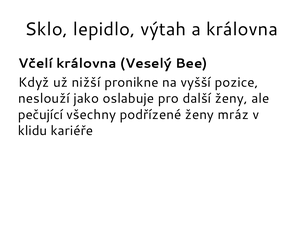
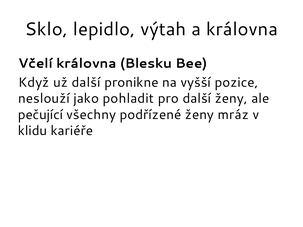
Veselý: Veselý -> Blesku
už nižší: nižší -> další
oslabuje: oslabuje -> pohladit
